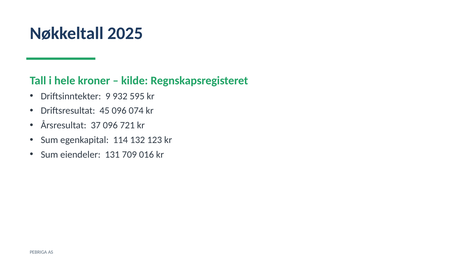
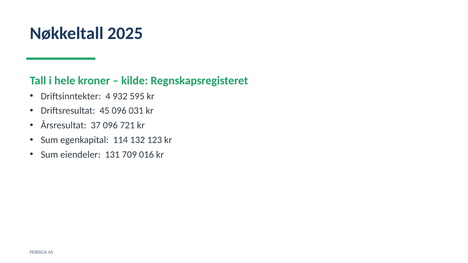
9: 9 -> 4
074: 074 -> 031
